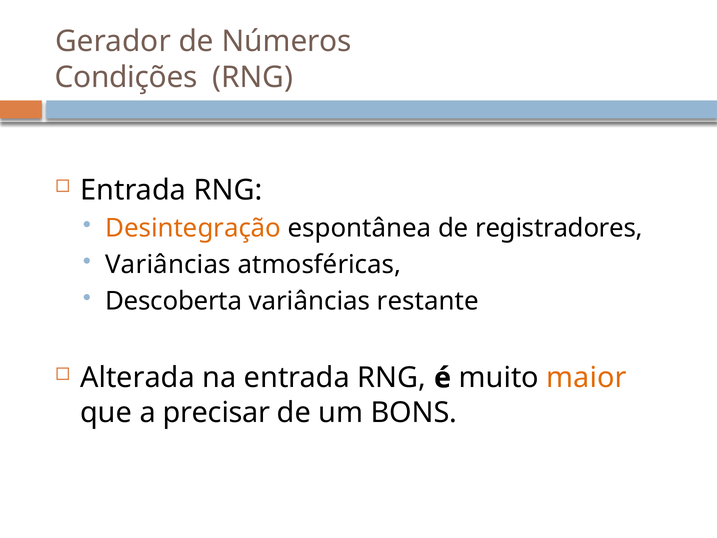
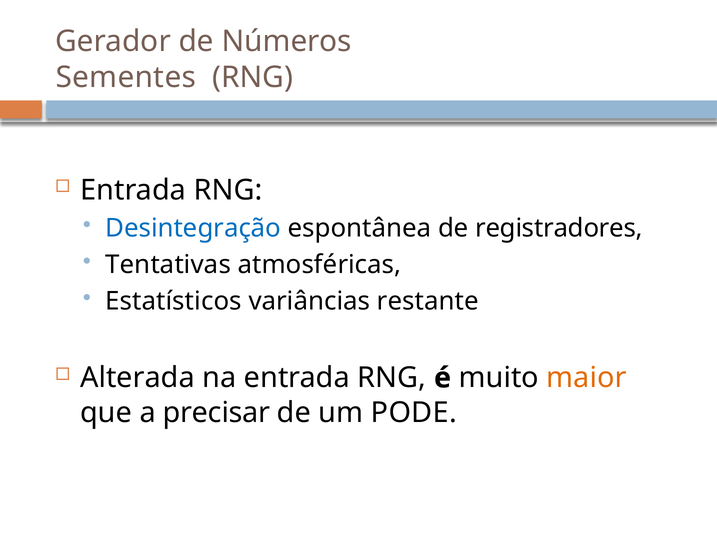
Condições: Condições -> Sementes
Desintegração colour: orange -> blue
Variâncias at (168, 265): Variâncias -> Tentativas
Descoberta: Descoberta -> Estatísticos
BONS: BONS -> PODE
